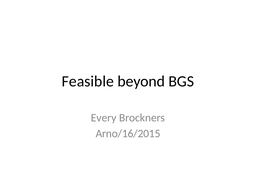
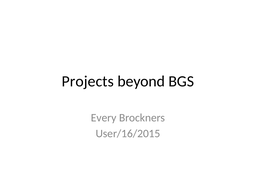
Feasible: Feasible -> Projects
Arno/16/2015: Arno/16/2015 -> User/16/2015
